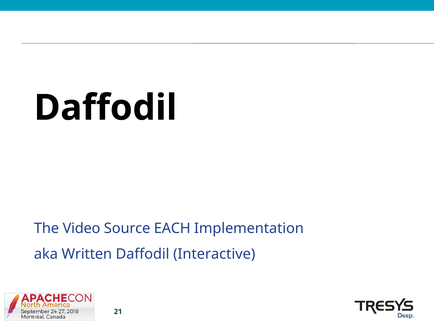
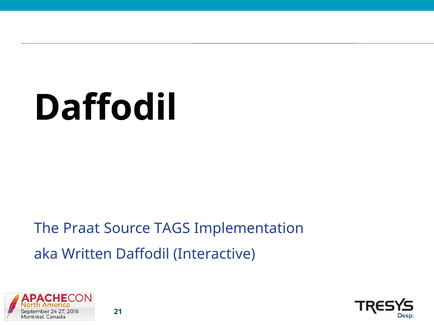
Video: Video -> Praat
EACH: EACH -> TAGS
